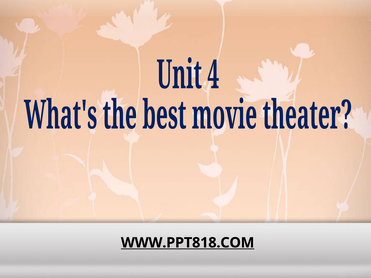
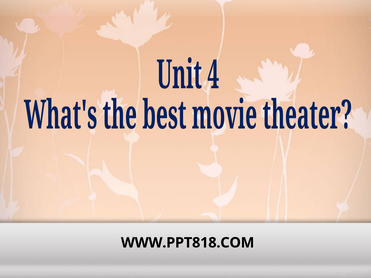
WWW.PPT818.COM underline: present -> none
